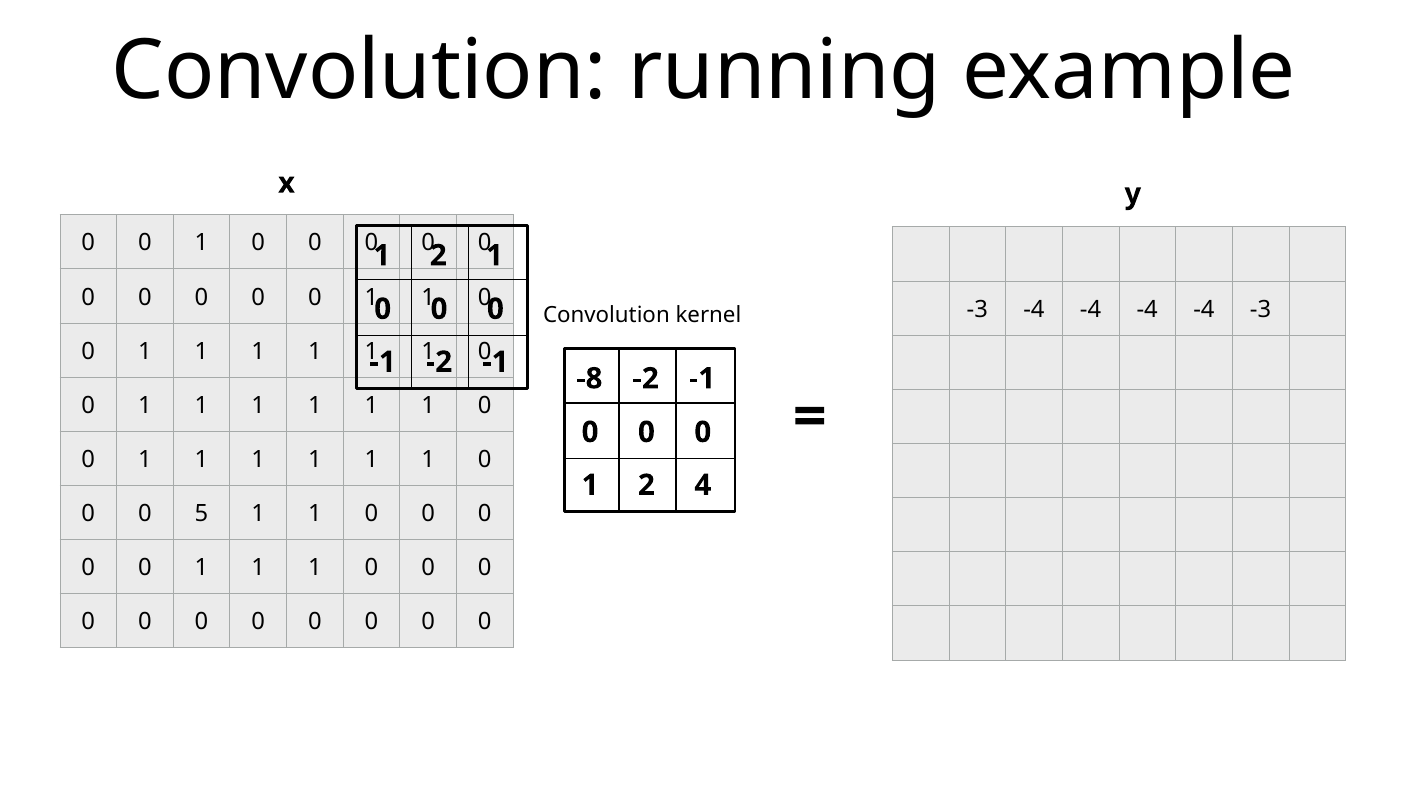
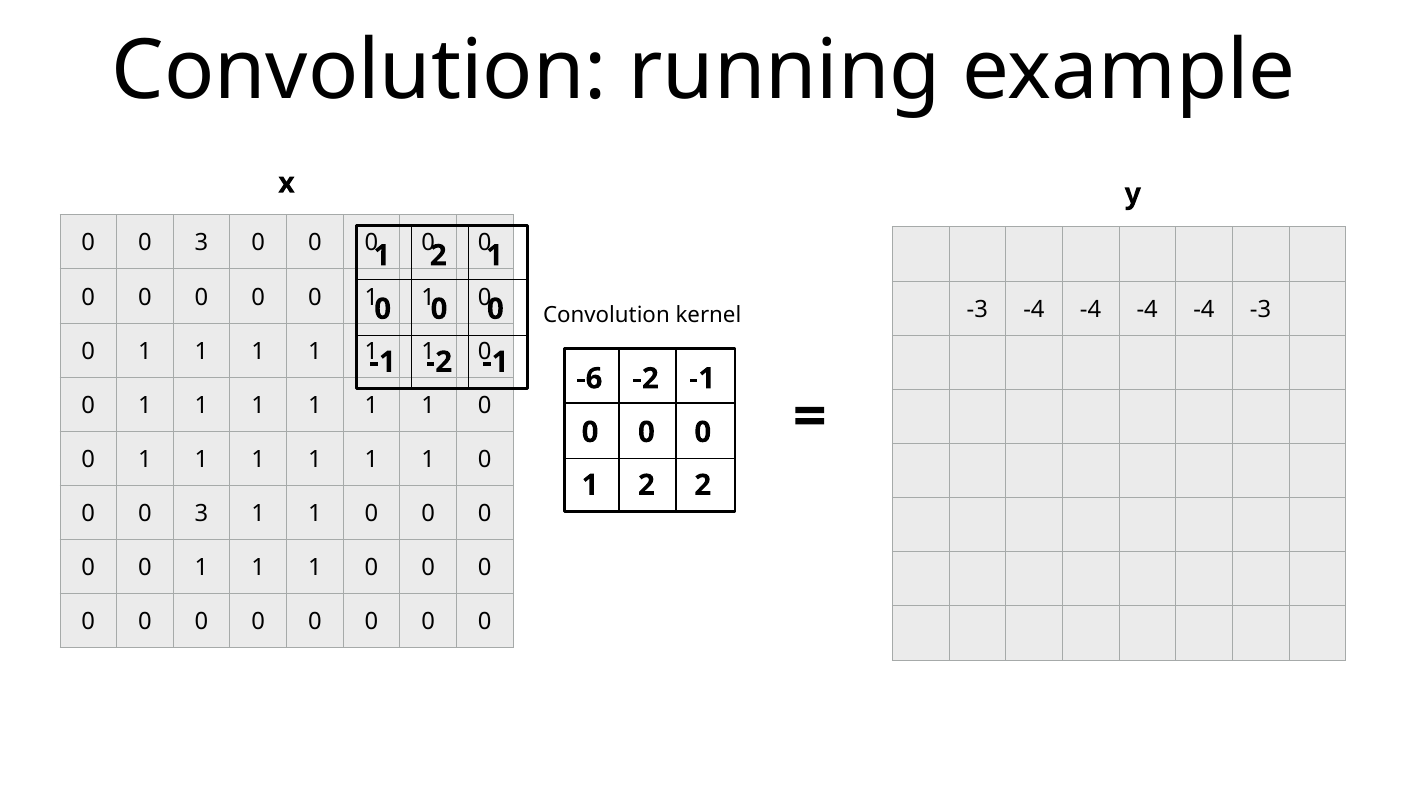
1 at (202, 243): 1 -> 3
-8: -8 -> -6
2 4: 4 -> 2
5 at (202, 514): 5 -> 3
